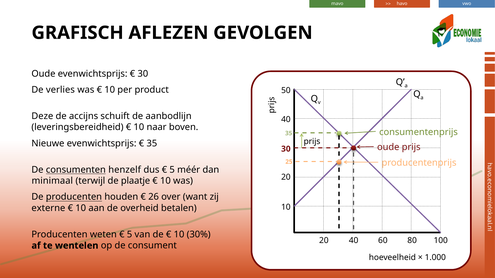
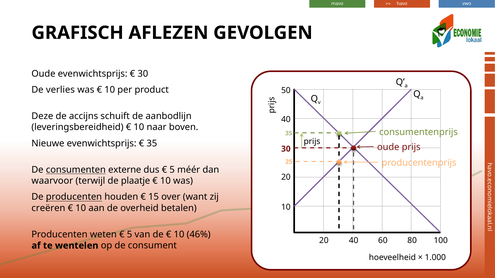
henzelf: henzelf -> externe
minimaal: minimaal -> waarvoor
26: 26 -> 15
externe: externe -> creëren
30%: 30% -> 46%
